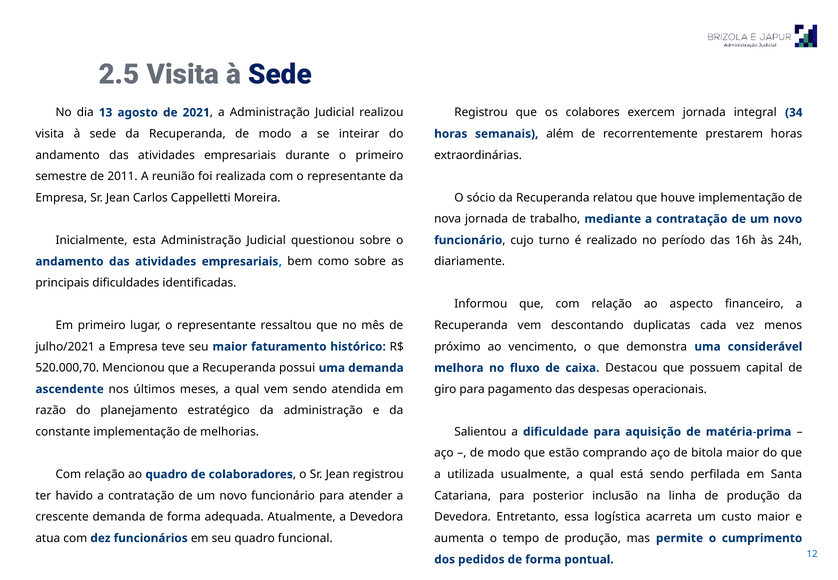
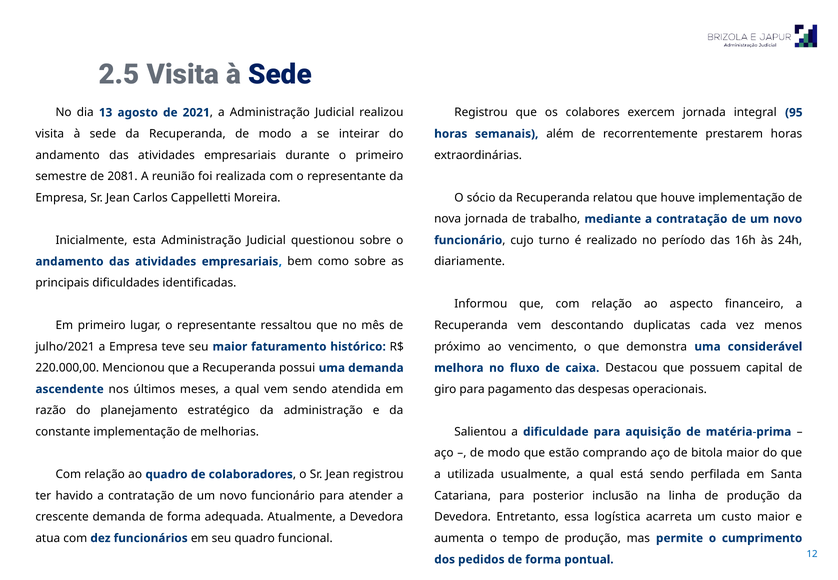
34: 34 -> 95
2011: 2011 -> 2081
520.000,70: 520.000,70 -> 220.000,00
